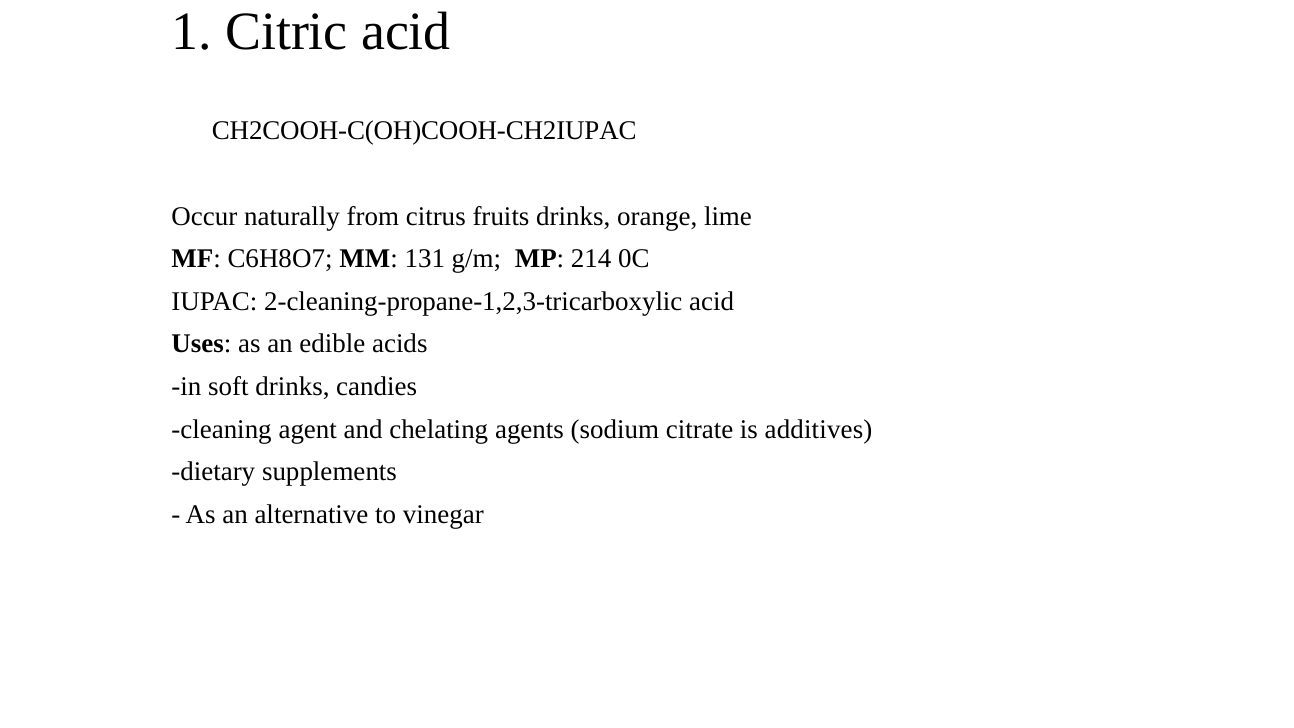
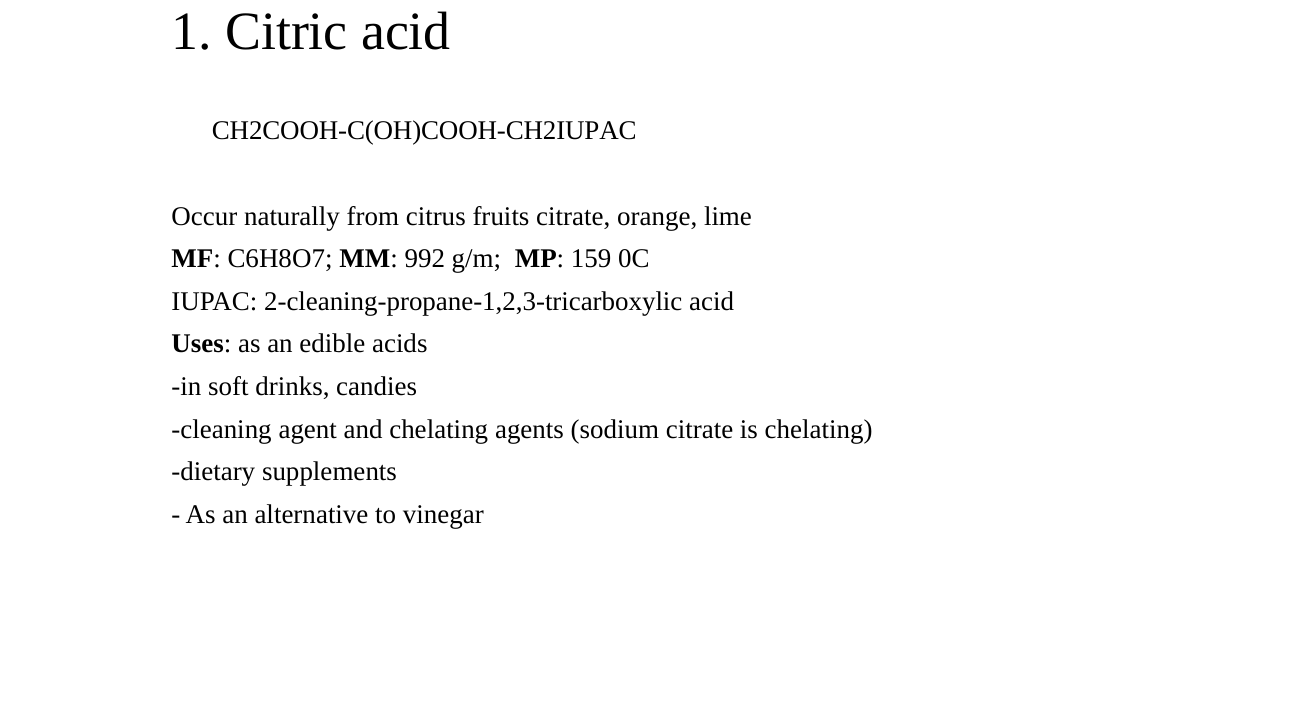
fruits drinks: drinks -> citrate
131: 131 -> 992
214: 214 -> 159
is additives: additives -> chelating
